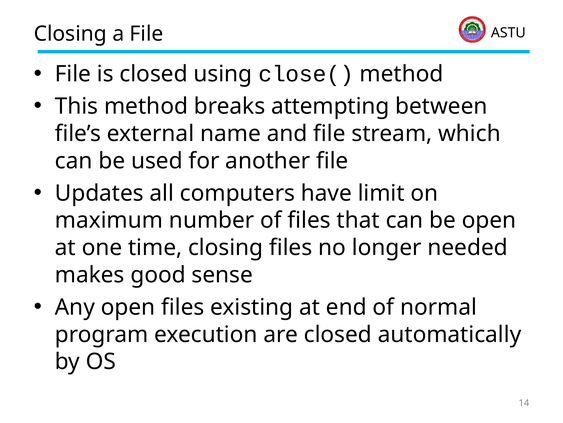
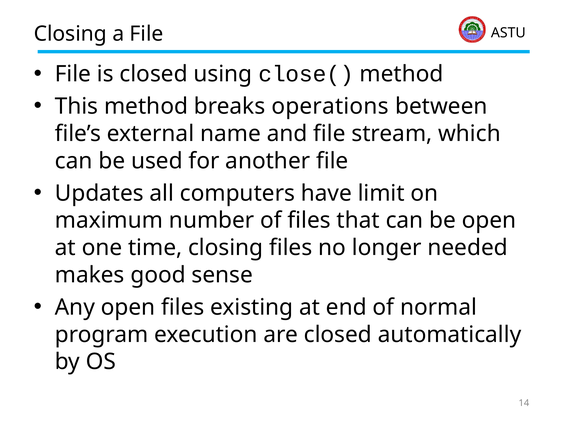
attempting: attempting -> operations
